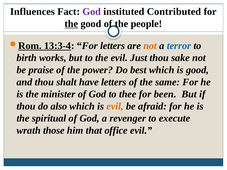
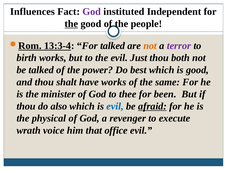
Contributed: Contributed -> Independent
For letters: letters -> talked
terror colour: blue -> purple
sake: sake -> both
be praise: praise -> talked
have letters: letters -> works
evil at (115, 106) colour: orange -> blue
afraid underline: none -> present
spiritual: spiritual -> physical
those: those -> voice
